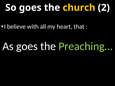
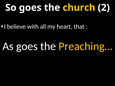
Preaching… colour: light green -> yellow
